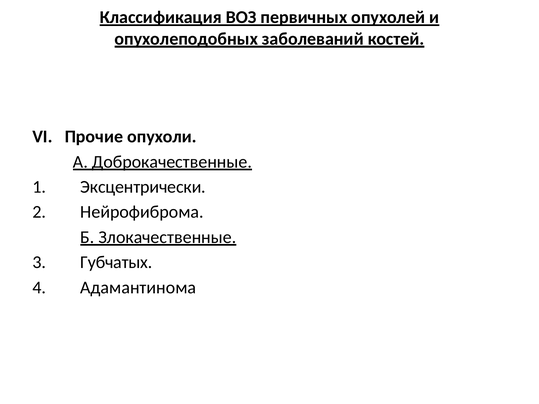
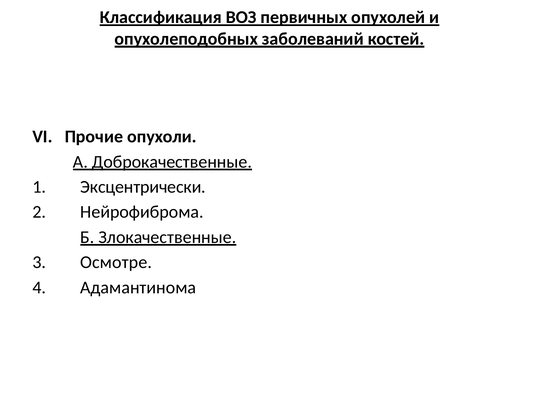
Губчатых: Губчатых -> Осмотре
